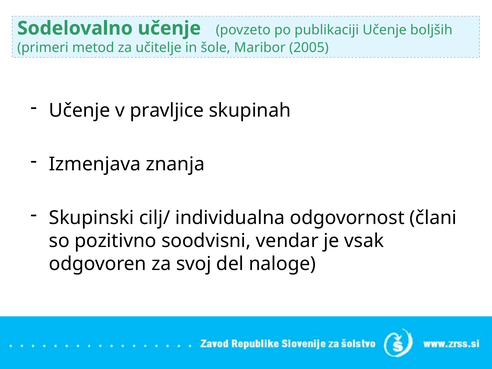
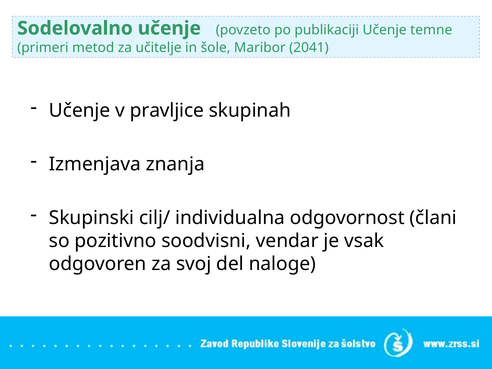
boljših: boljših -> temne
2005: 2005 -> 2041
